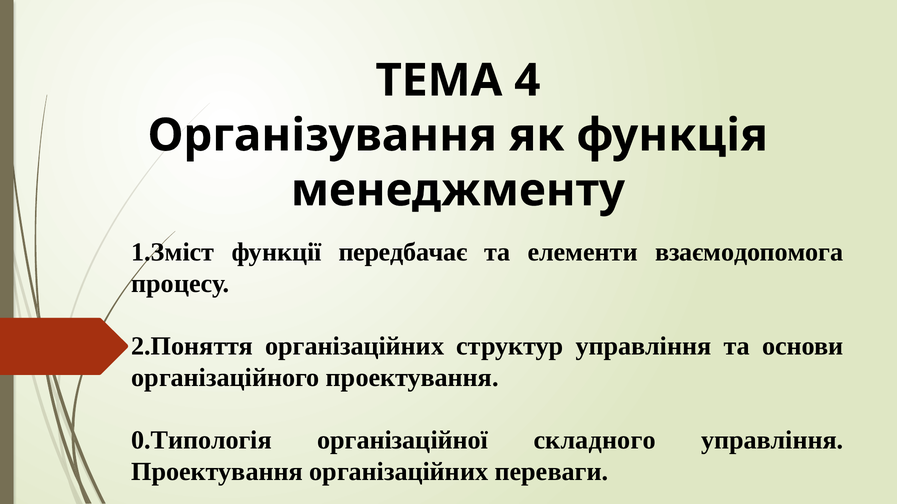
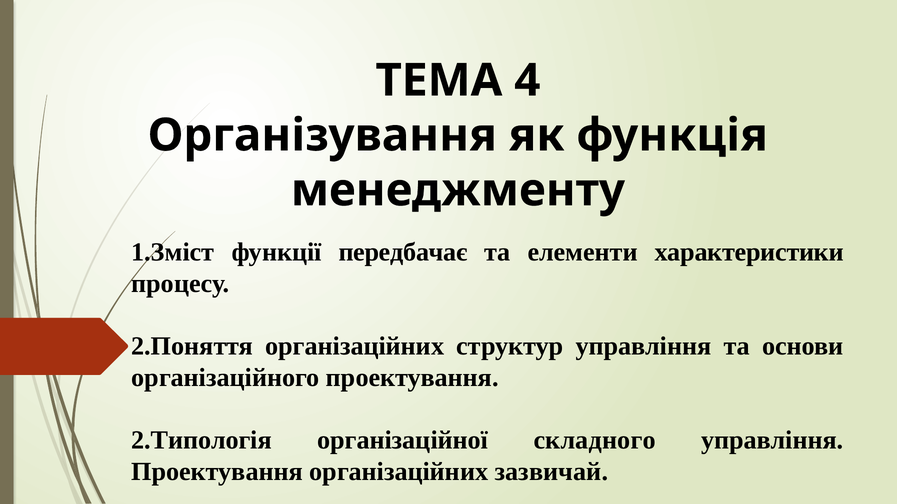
взаємодопомога: взаємодопомога -> характеристики
0.Типологія: 0.Типологія -> 2.Типологія
переваги: переваги -> зазвичай
